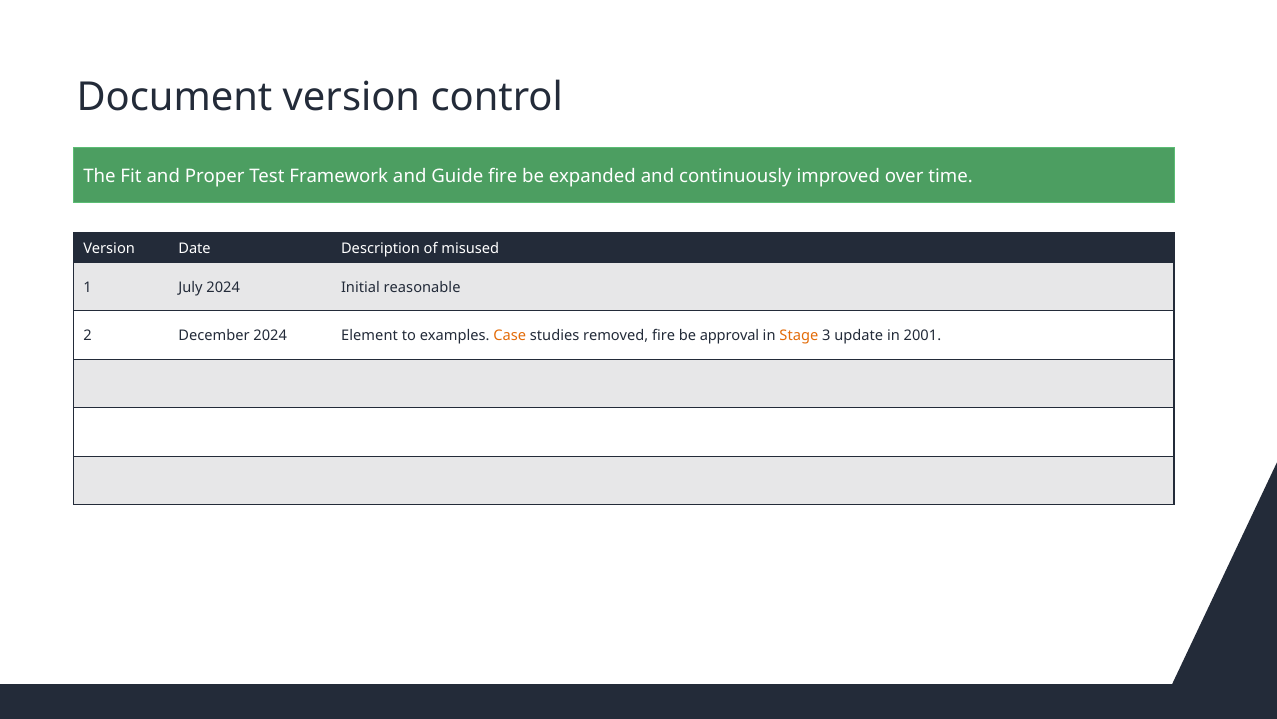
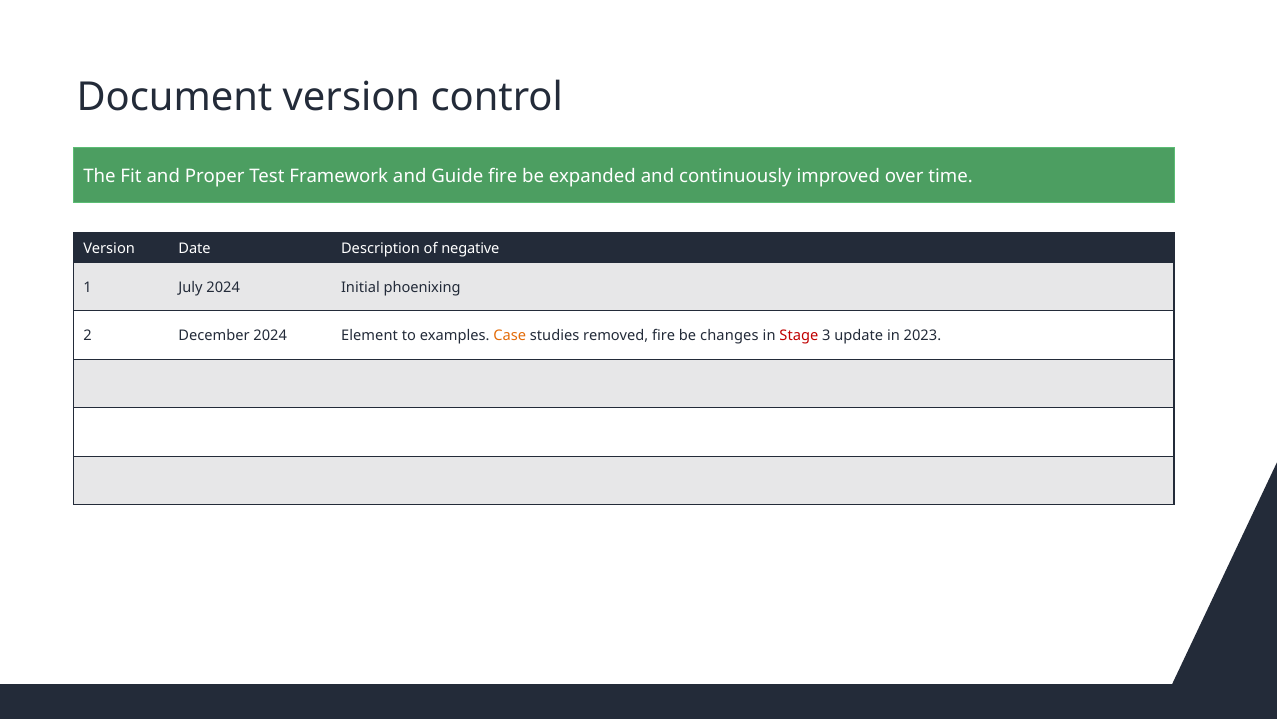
misused: misused -> negative
reasonable: reasonable -> phoenixing
approval: approval -> changes
Stage colour: orange -> red
2001: 2001 -> 2023
